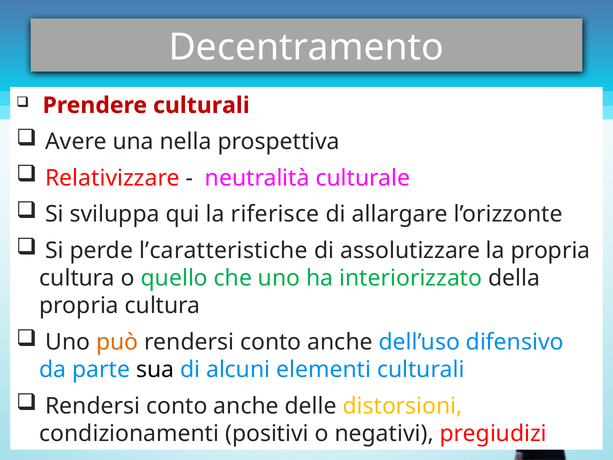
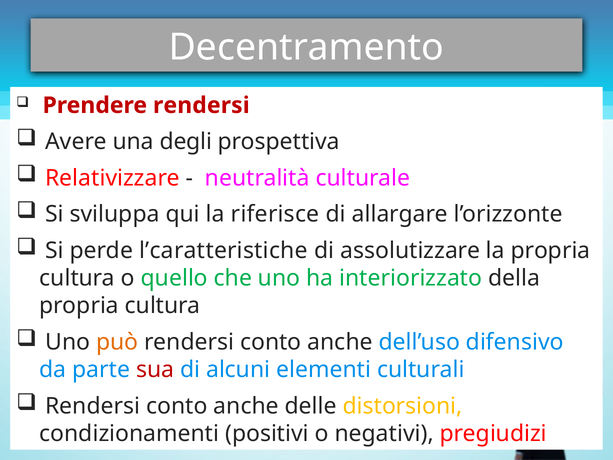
Prendere culturali: culturali -> rendersi
nella: nella -> degli
sua colour: black -> red
